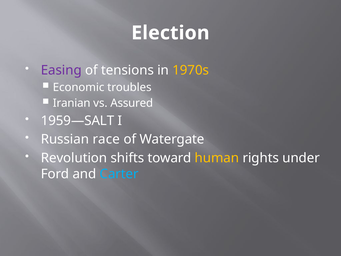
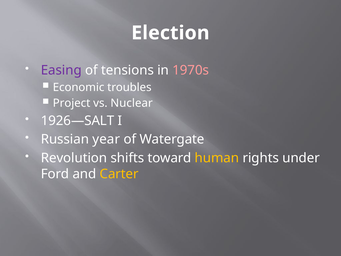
1970s colour: yellow -> pink
Iranian: Iranian -> Project
Assured: Assured -> Nuclear
1959—SALT: 1959—SALT -> 1926—SALT
race: race -> year
Carter colour: light blue -> yellow
